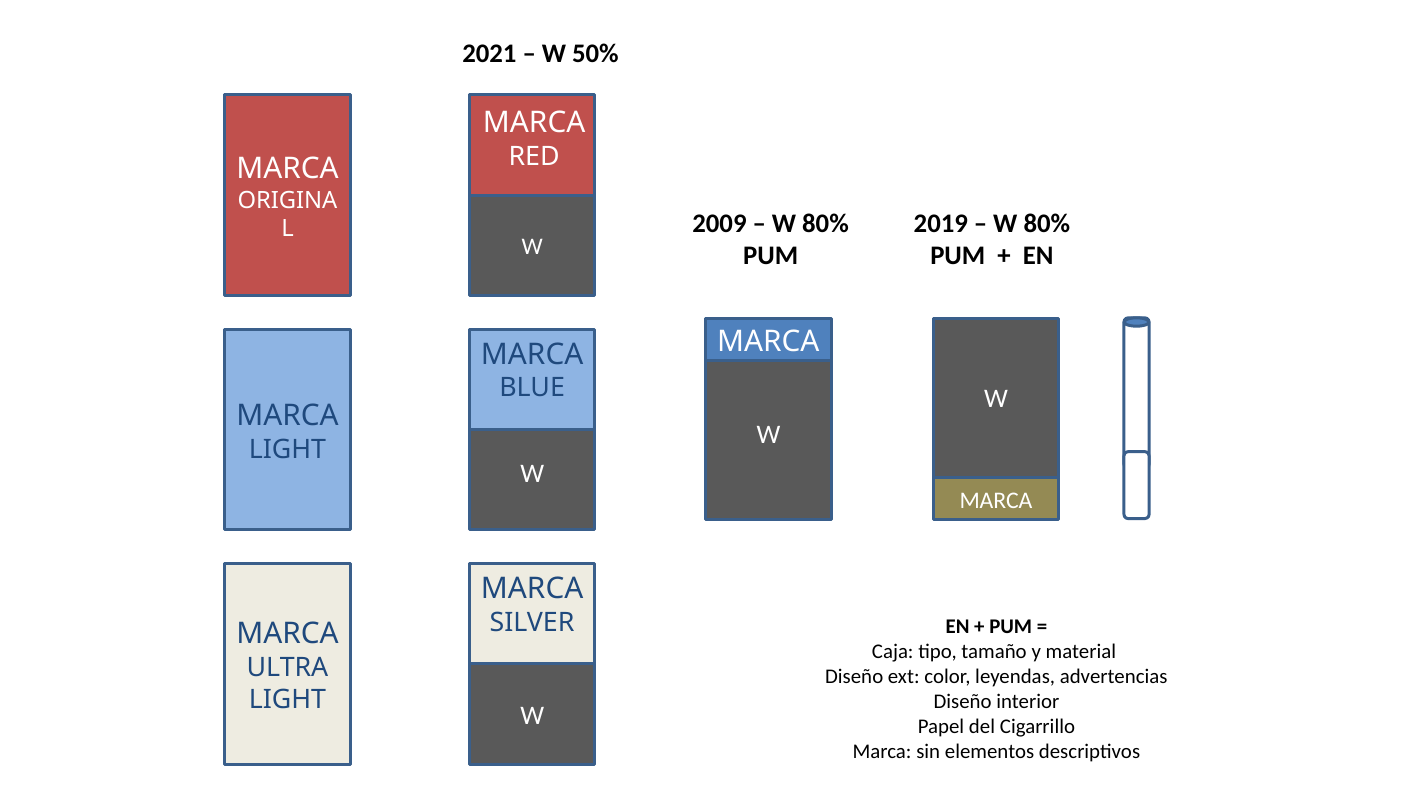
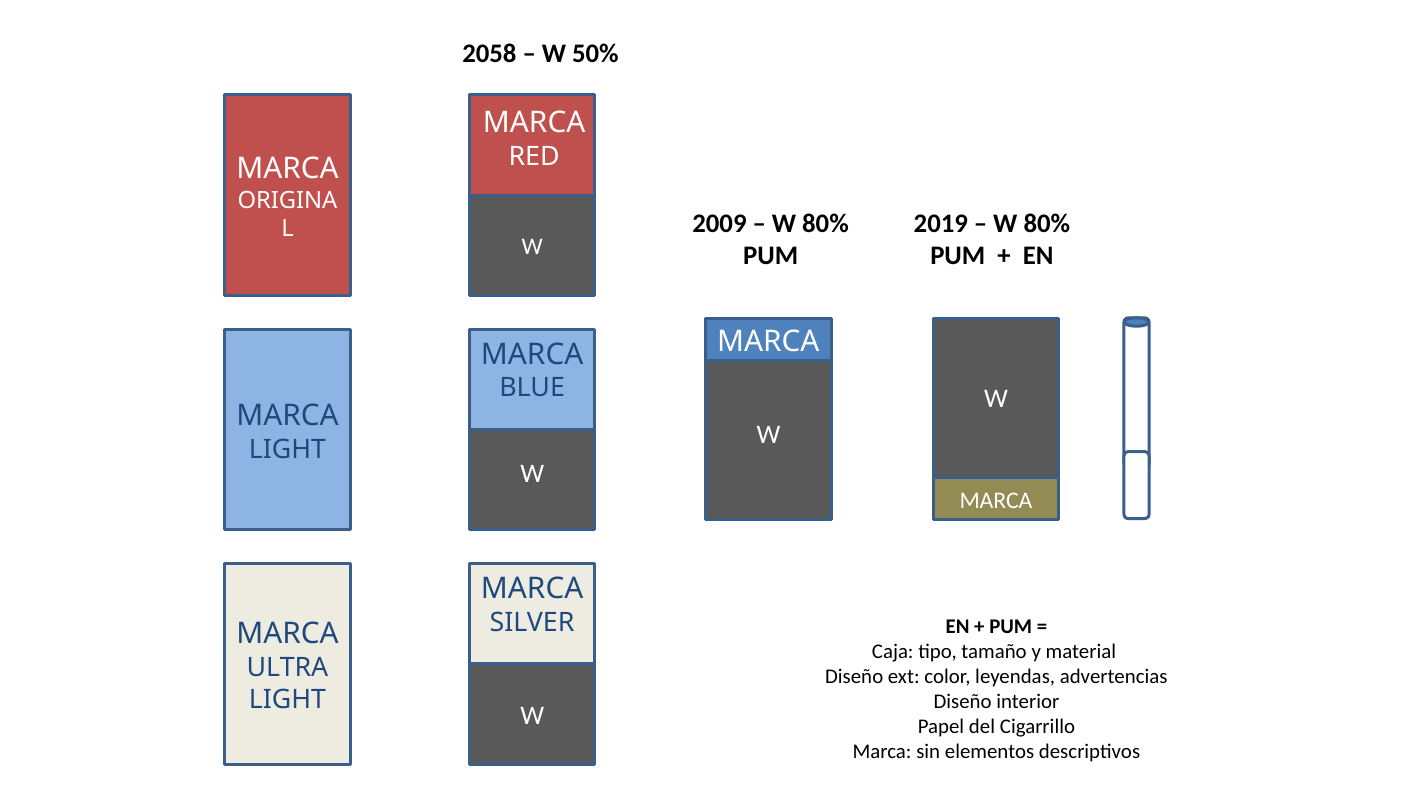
2021: 2021 -> 2058
